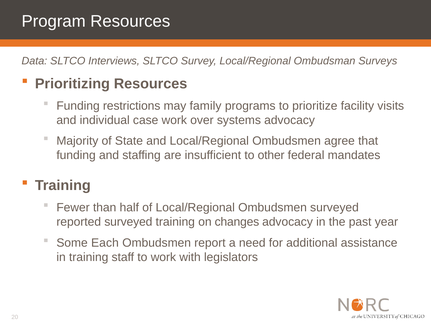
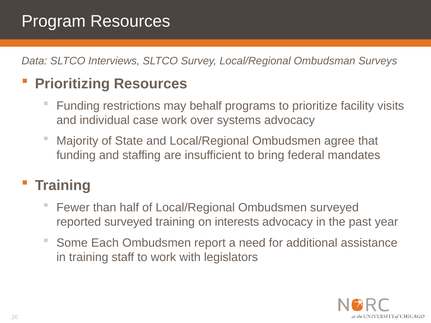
family: family -> behalf
other: other -> bring
changes: changes -> interests
